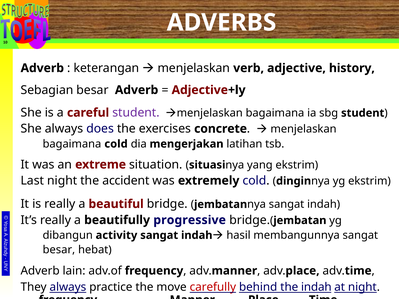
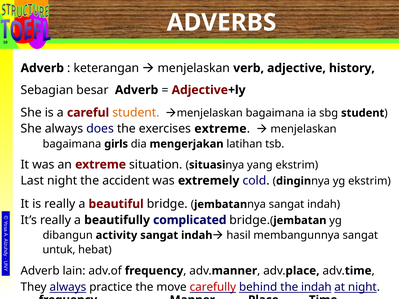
student at (136, 113) colour: purple -> orange
exercises concrete: concrete -> extreme
bagaimana cold: cold -> girls
progressive: progressive -> complicated
besar at (59, 250): besar -> untuk
